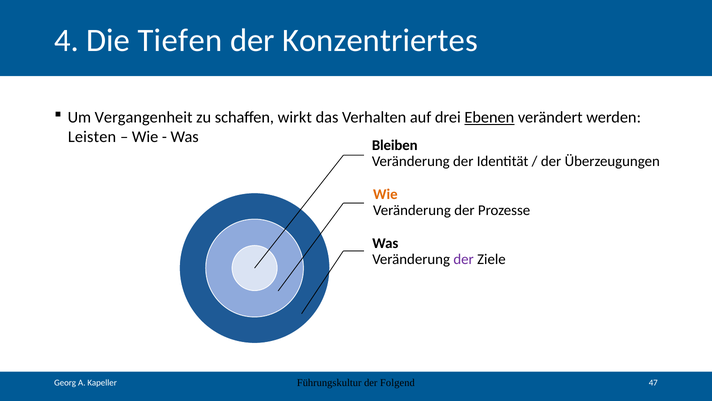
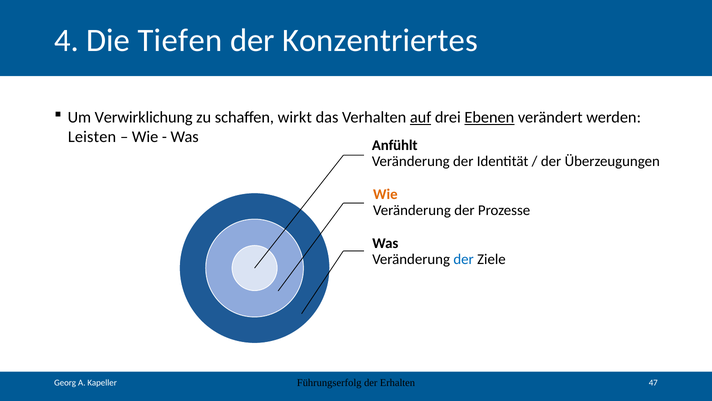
Vergangenheit: Vergangenheit -> Verwirklichung
auf underline: none -> present
Bleiben: Bleiben -> Anfühlt
der at (464, 259) colour: purple -> blue
Führungskultur: Führungskultur -> Führungserfolg
Folgend: Folgend -> Erhalten
